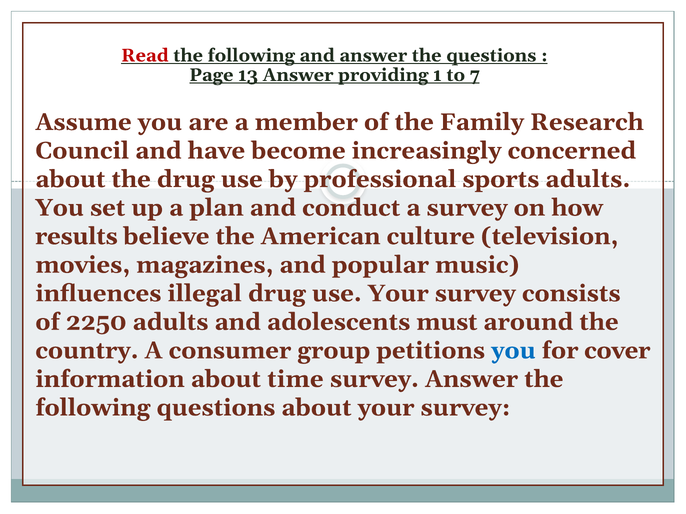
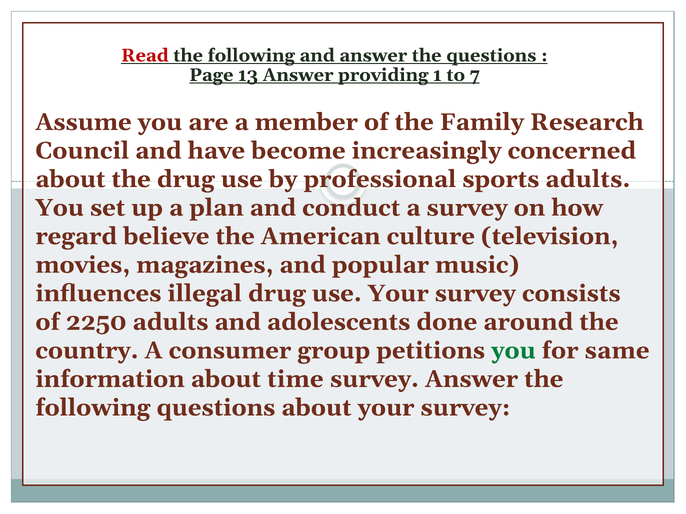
results: results -> regard
must: must -> done
you at (513, 351) colour: blue -> green
cover: cover -> same
